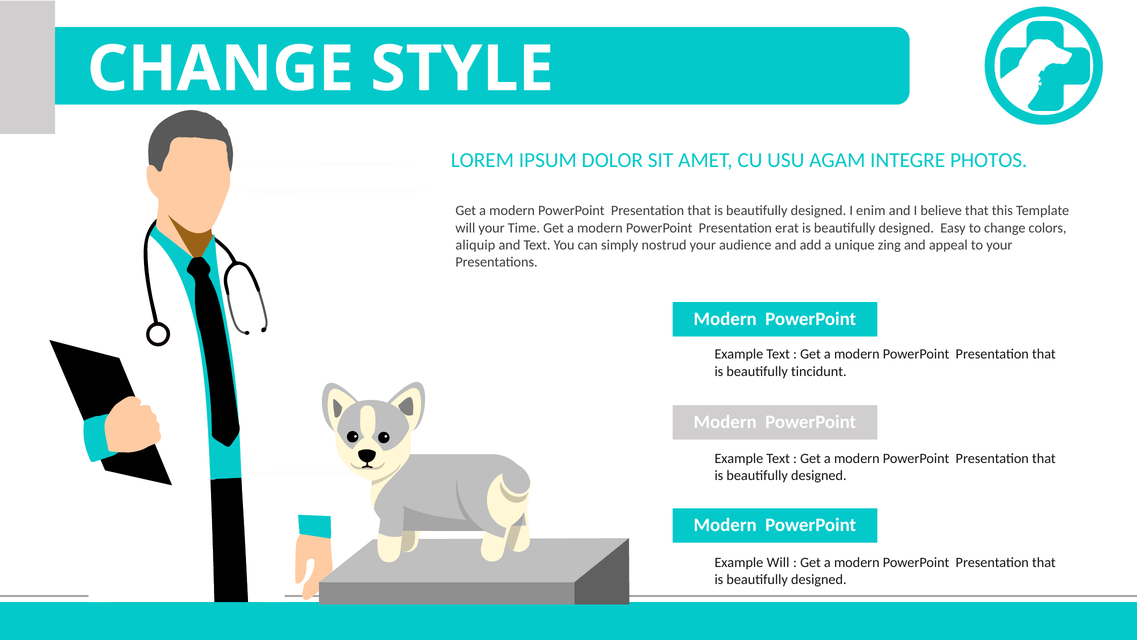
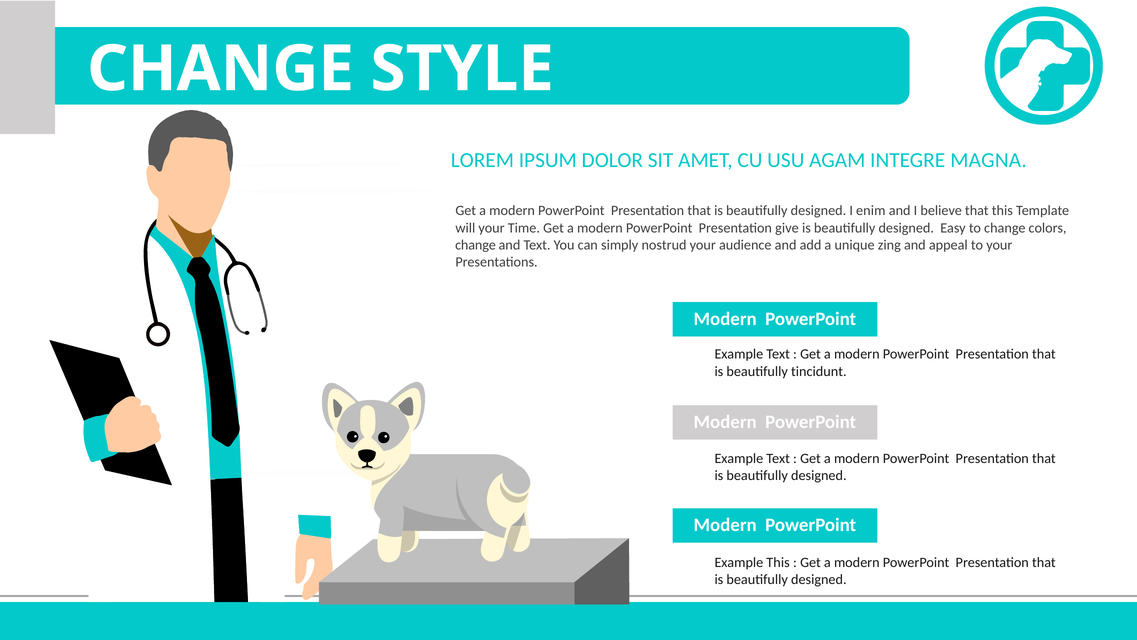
PHOTOS: PHOTOS -> MAGNA
erat: erat -> give
aliquip at (475, 245): aliquip -> change
Example Will: Will -> This
